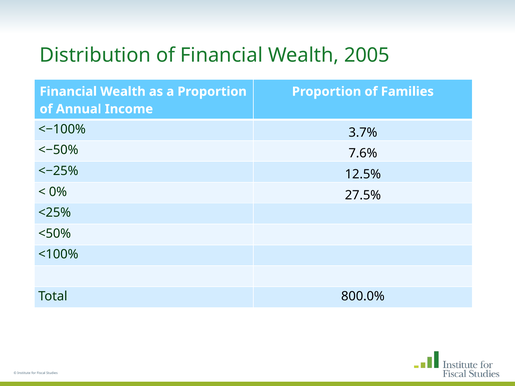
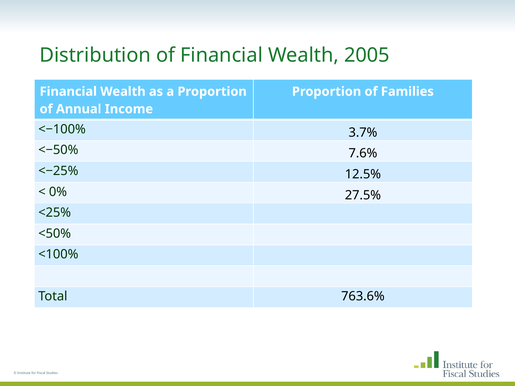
800.0%: 800.0% -> 763.6%
